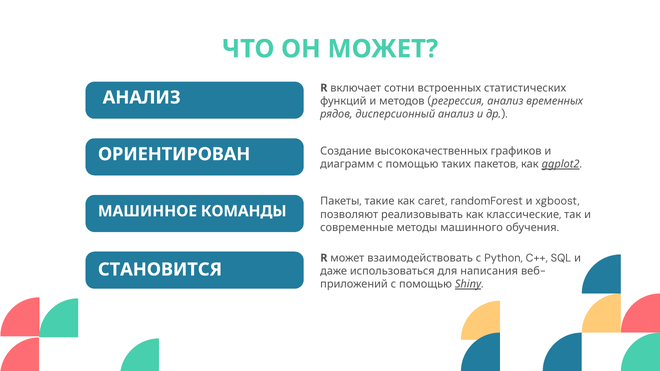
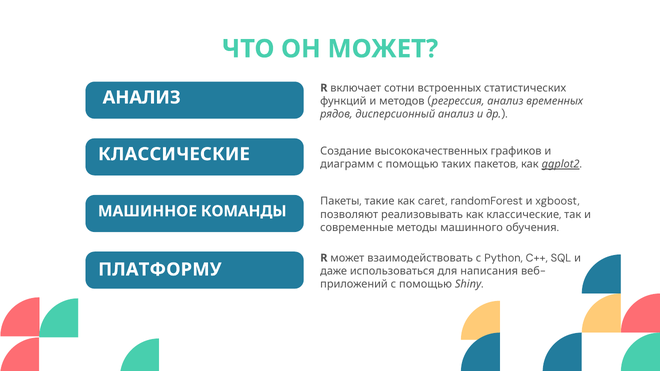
ОРИЕНТИРОВАН at (174, 154): ОРИЕНТИРОВАН -> КЛАССИЧЕСКИЕ
СТАНОВИТСЯ: СТАНОВИТСЯ -> ПЛАТФОРМУ
Shiny underline: present -> none
